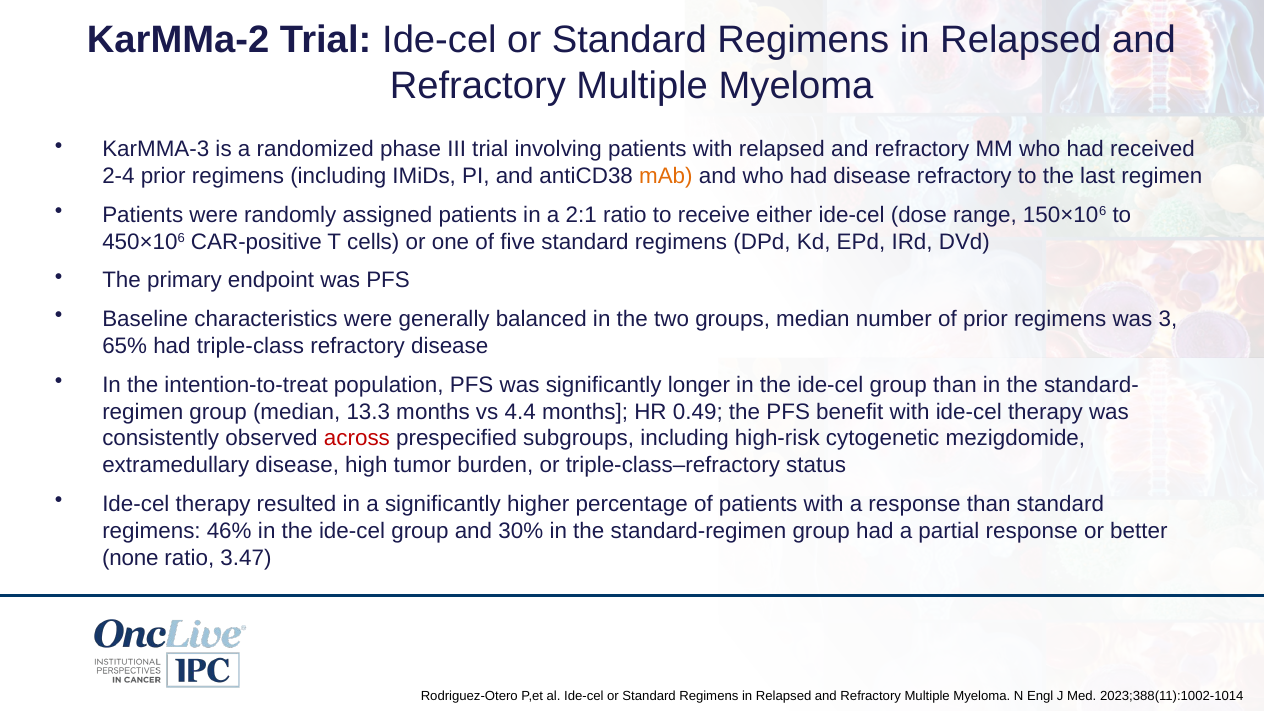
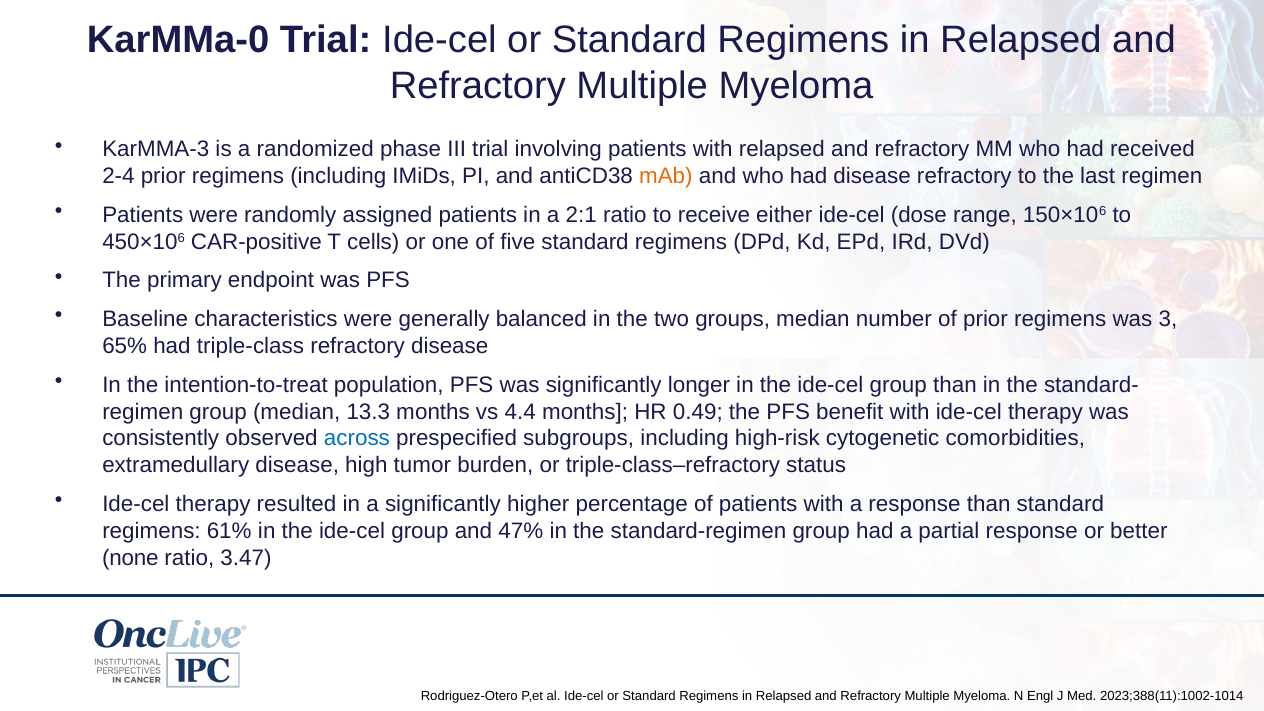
KarMMa-2: KarMMa-2 -> KarMMa-0
across colour: red -> blue
mezigdomide: mezigdomide -> comorbidities
46%: 46% -> 61%
30%: 30% -> 47%
